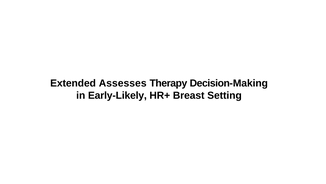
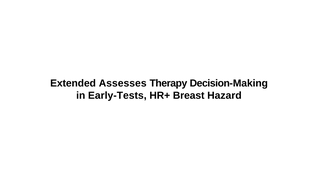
Early-Likely: Early-Likely -> Early-Tests
Setting: Setting -> Hazard
